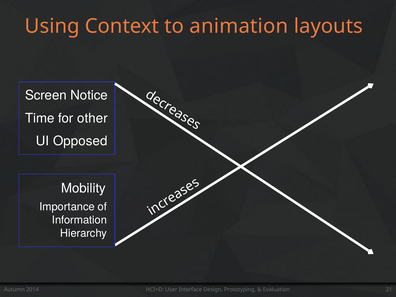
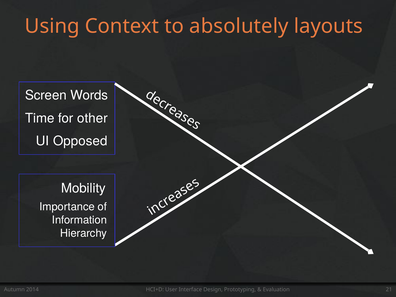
animation: animation -> absolutely
Notice: Notice -> Words
